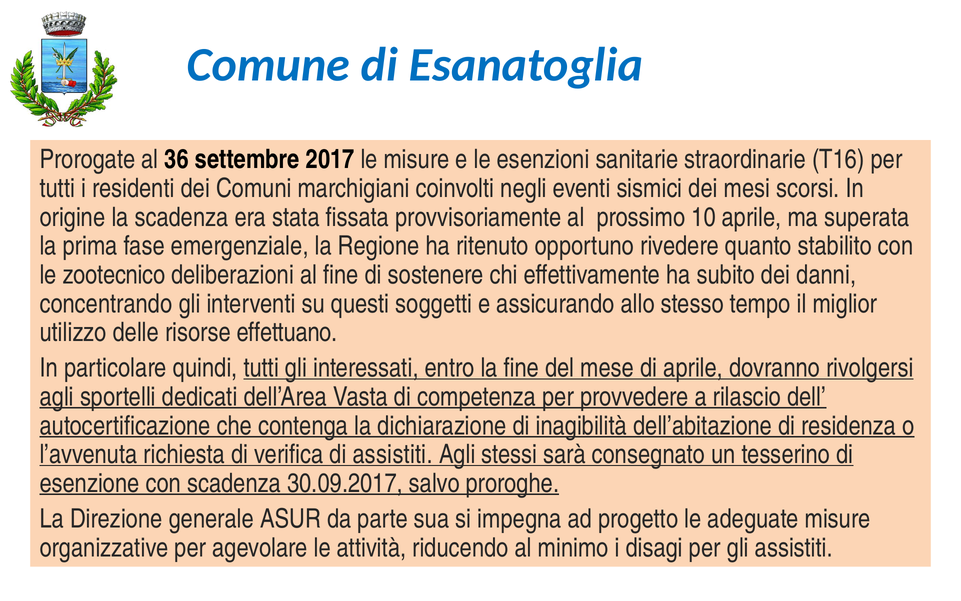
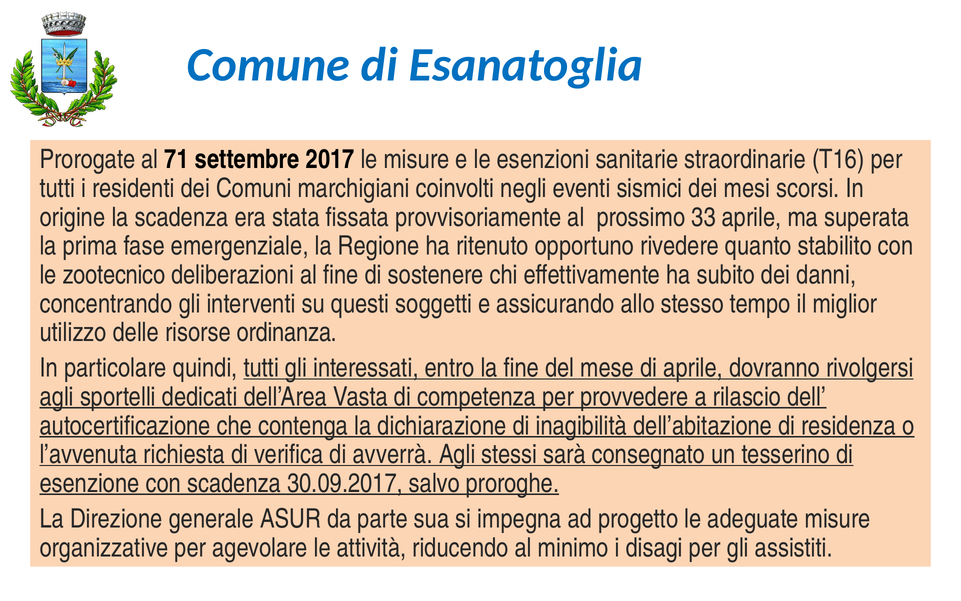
36: 36 -> 71
10: 10 -> 33
effettuano: effettuano -> ordinanza
di assistiti: assistiti -> avverrà
